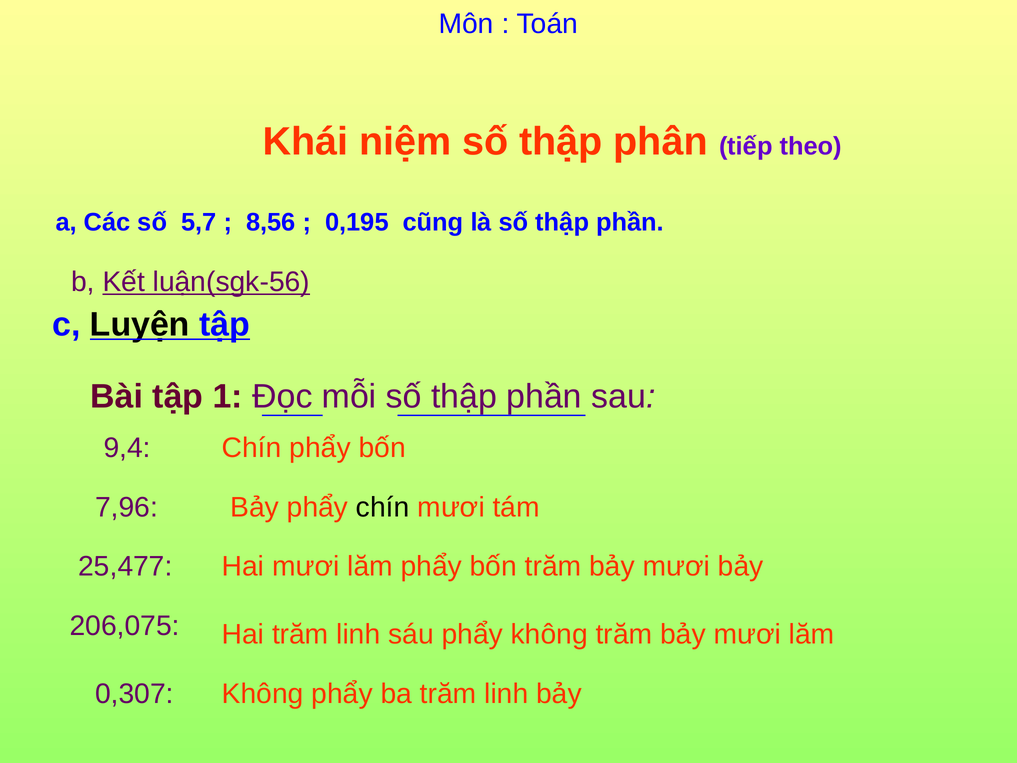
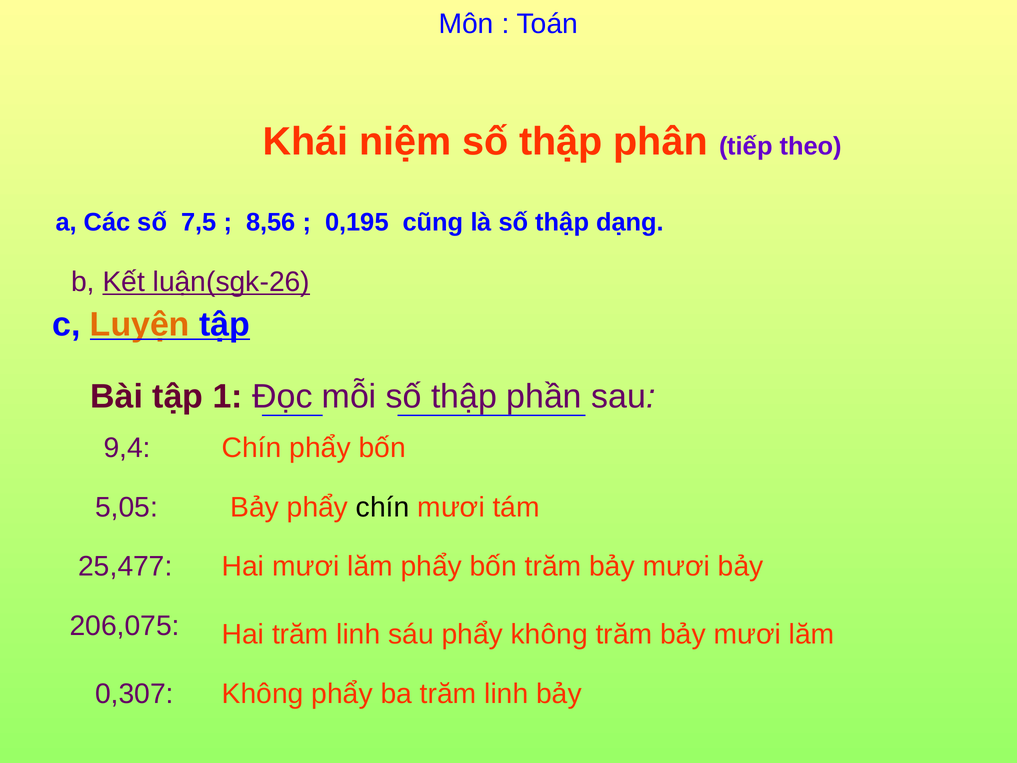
5,7: 5,7 -> 7,5
là số thập phần: phần -> dạng
luận(sgk-56: luận(sgk-56 -> luận(sgk-26
Luyện colour: black -> orange
7,96: 7,96 -> 5,05
